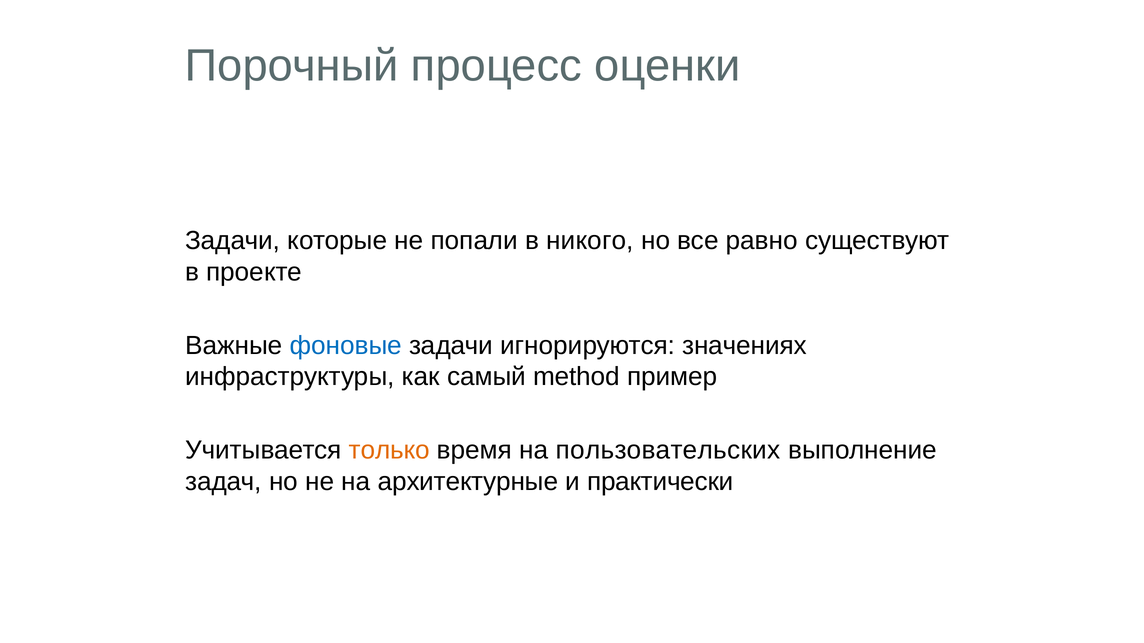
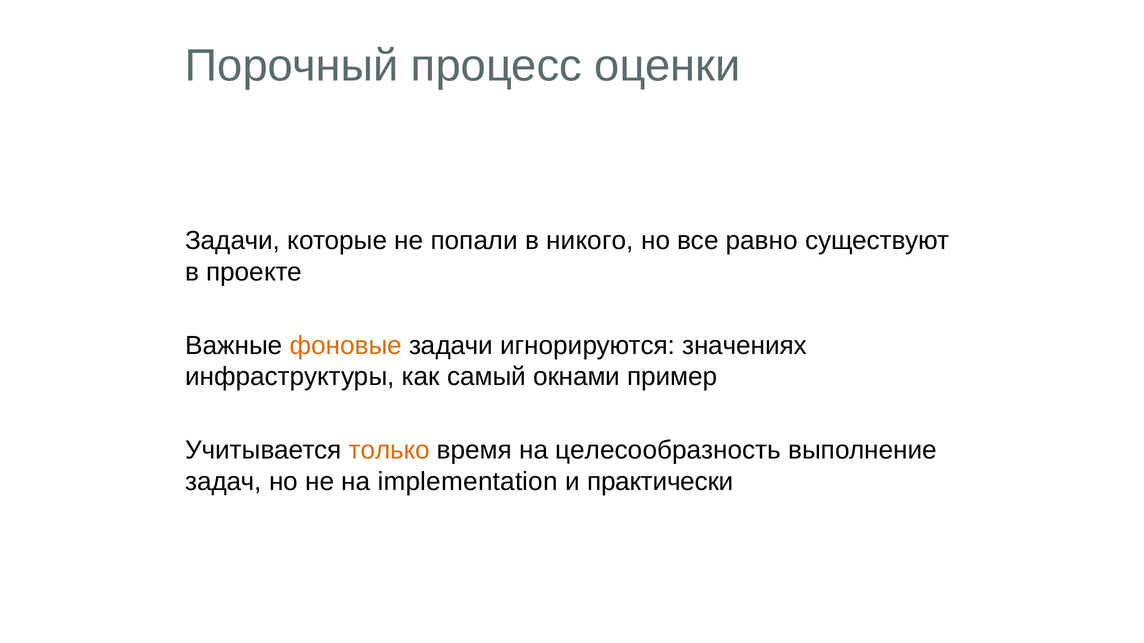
фоновые colour: blue -> orange
method: method -> окнами
пользовательских: пользовательских -> целесообразность
архитектурные: архитектурные -> implementation
